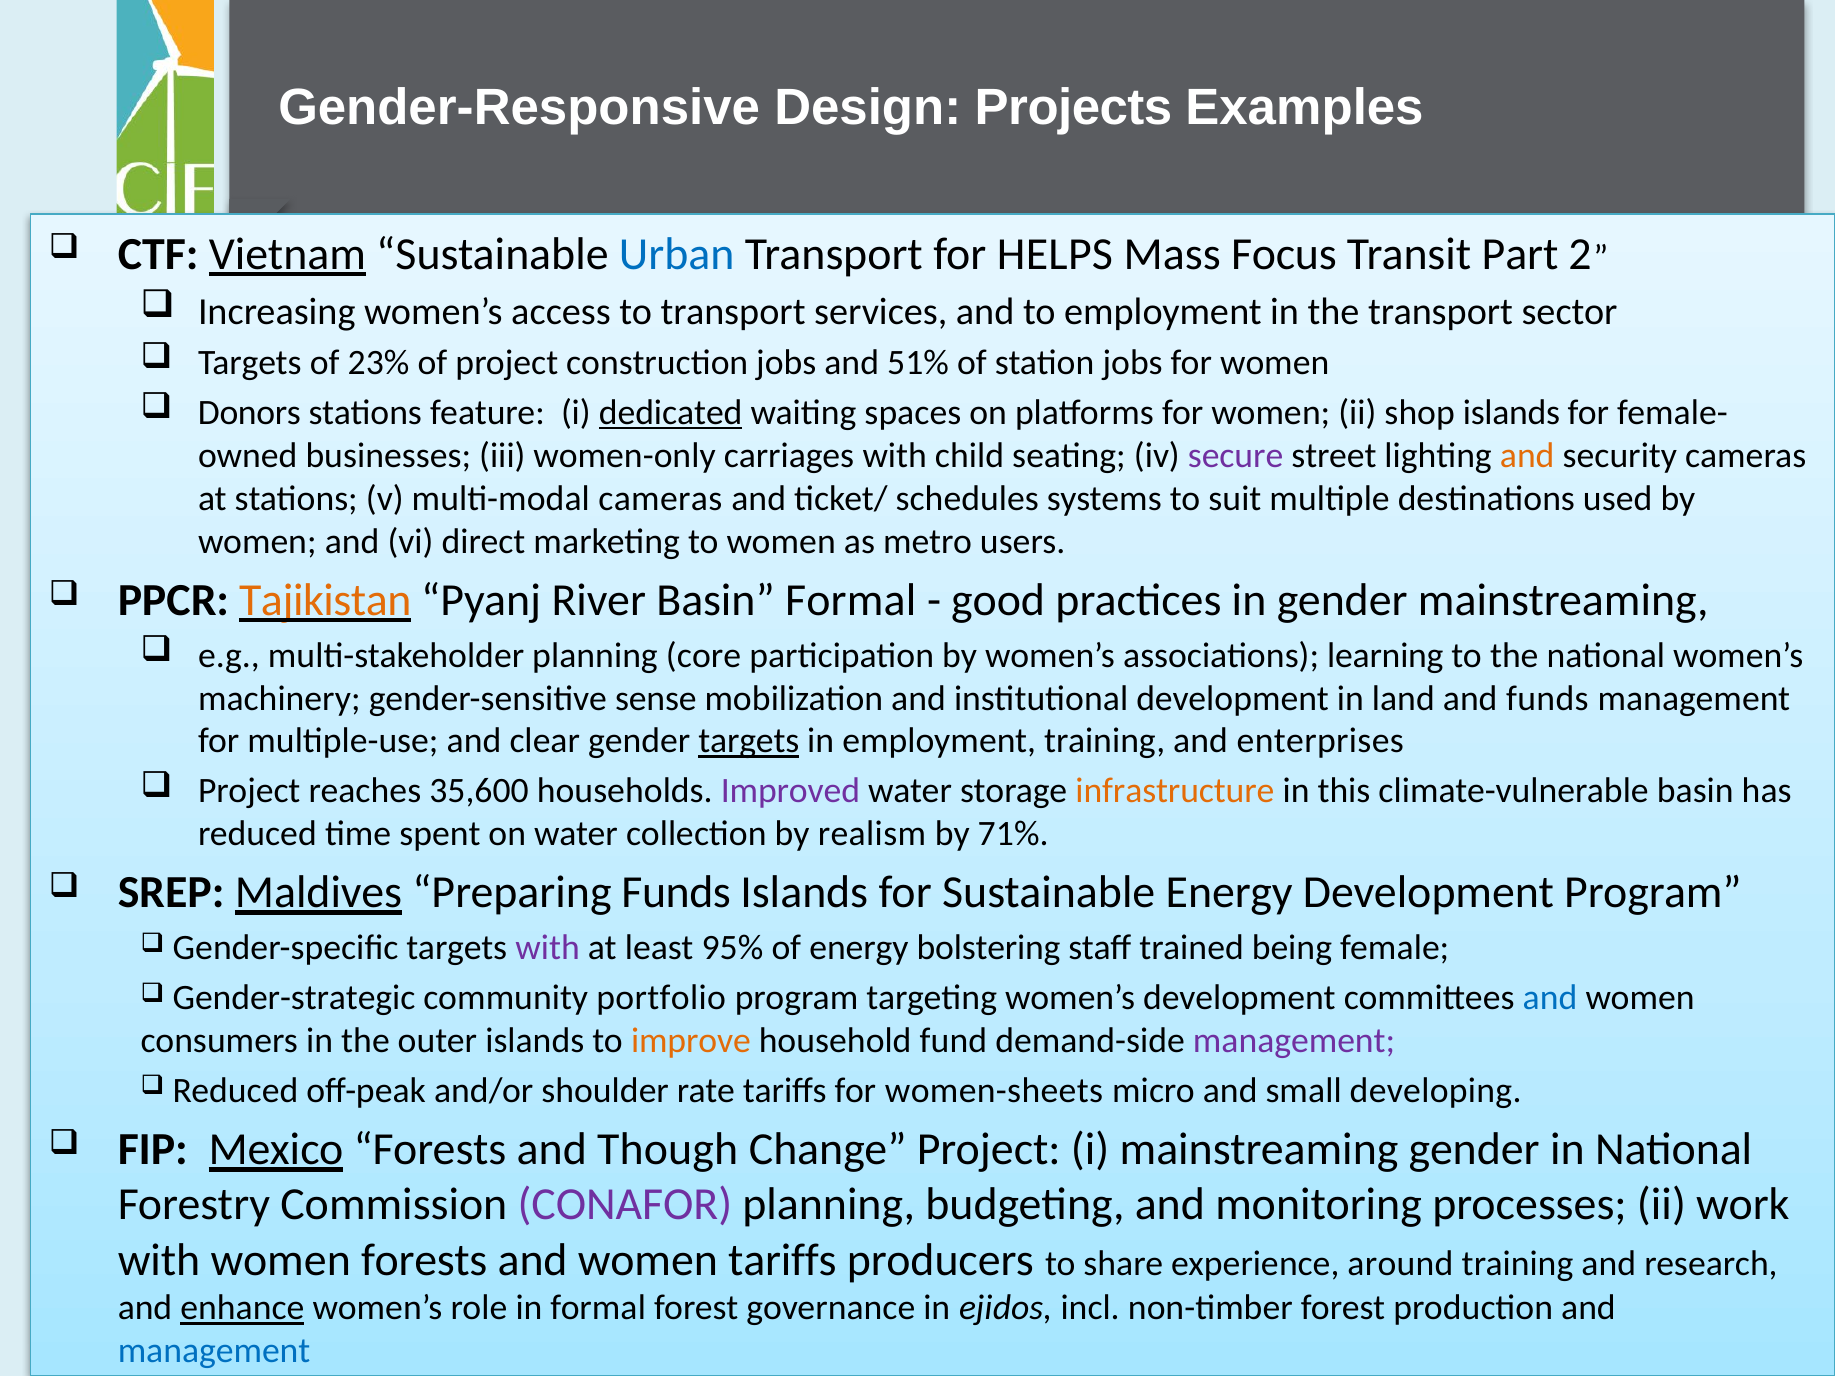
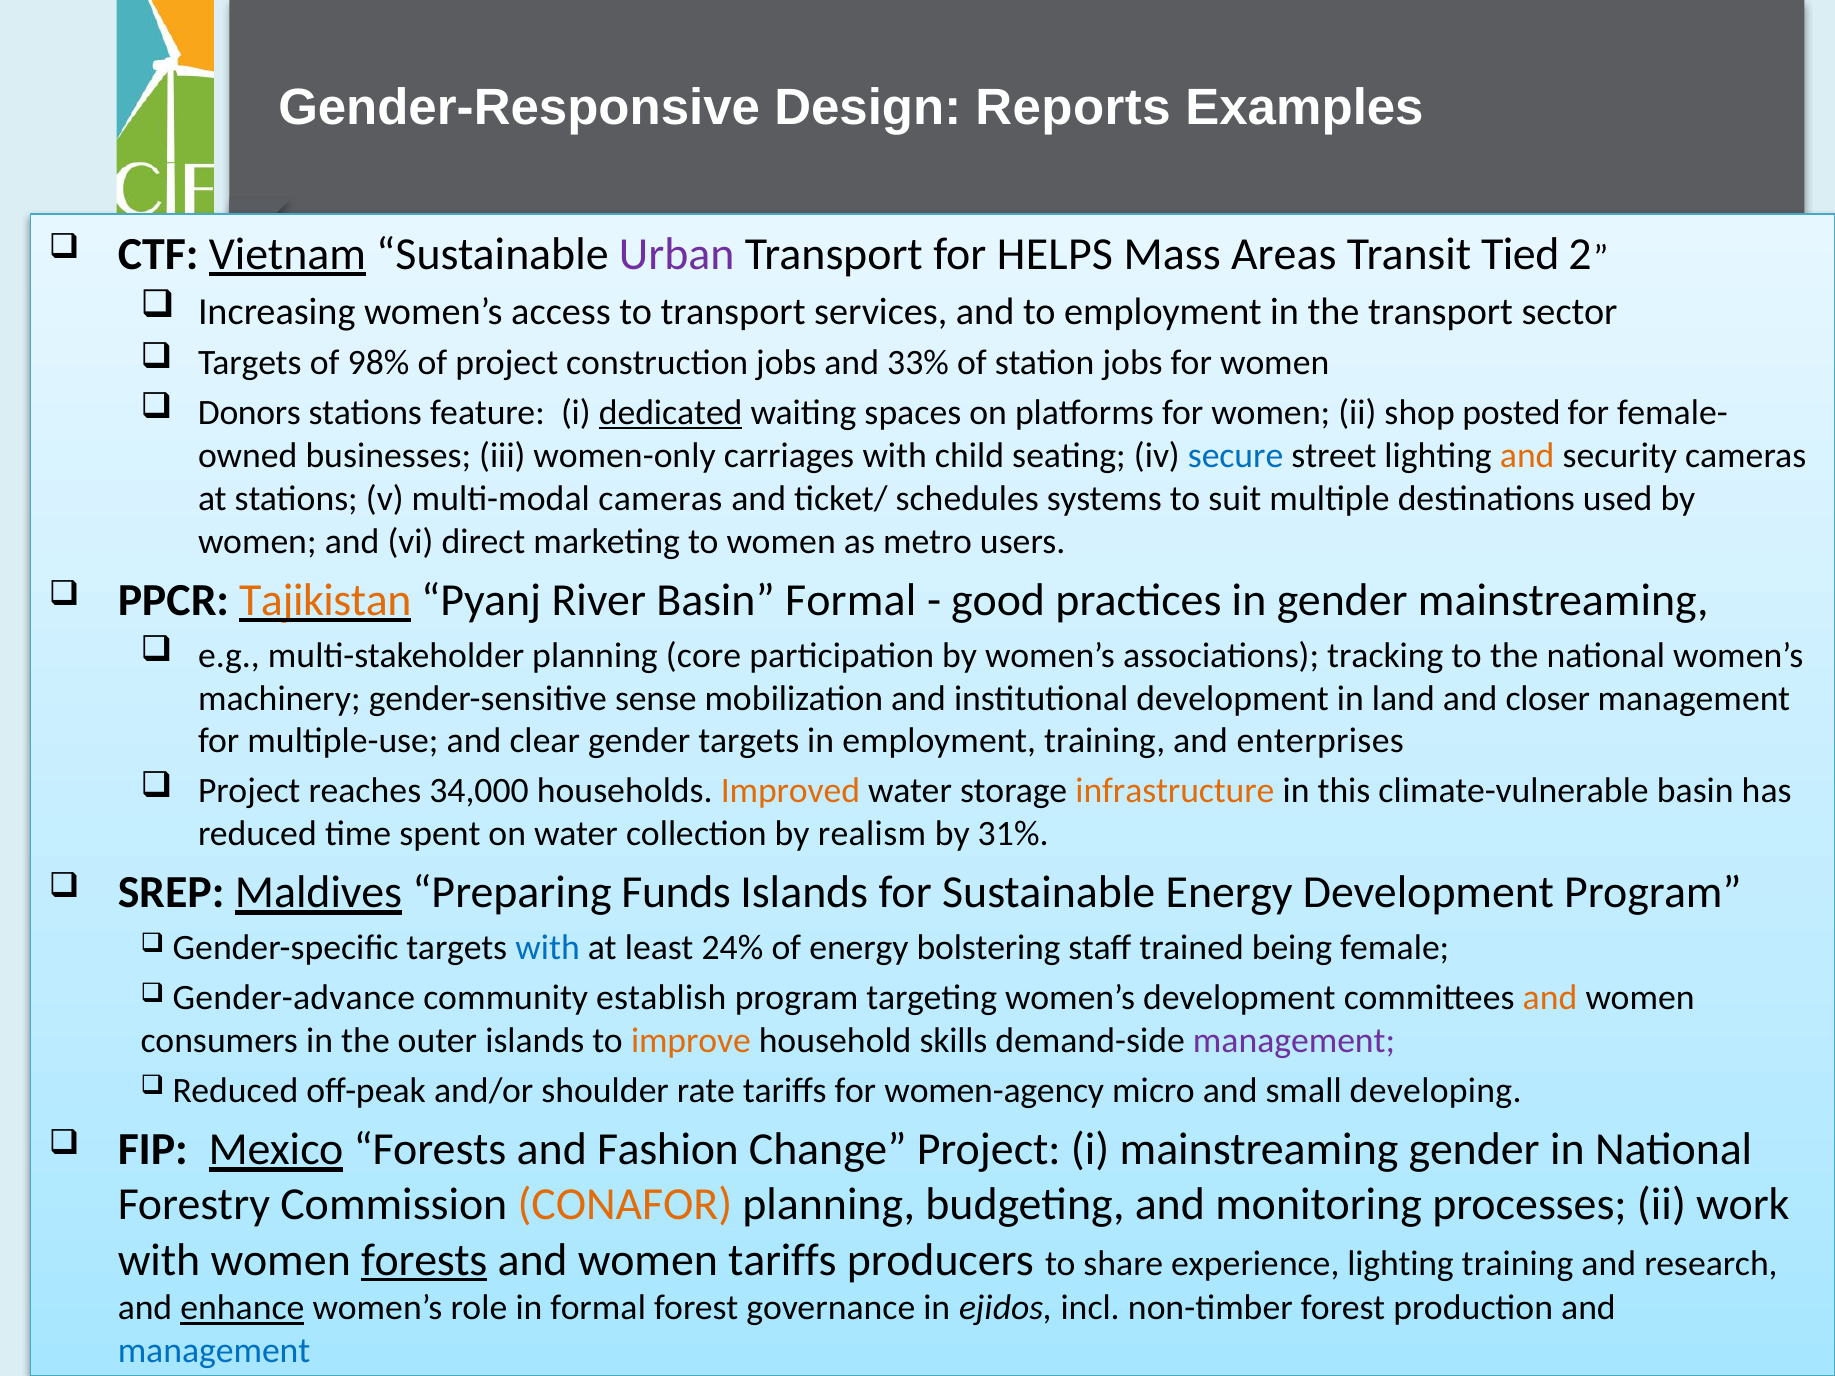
Projects: Projects -> Reports
Urban colour: blue -> purple
Focus: Focus -> Areas
Part: Part -> Tied
23%: 23% -> 98%
51%: 51% -> 33%
shop islands: islands -> posted
secure colour: purple -> blue
learning: learning -> tracking
and funds: funds -> closer
targets at (749, 741) underline: present -> none
35,600: 35,600 -> 34,000
Improved colour: purple -> orange
71%: 71% -> 31%
with at (548, 948) colour: purple -> blue
95%: 95% -> 24%
Gender-strategic: Gender-strategic -> Gender-advance
portfolio: portfolio -> establish
and at (1550, 998) colour: blue -> orange
fund: fund -> skills
women-sheets: women-sheets -> women-agency
Though: Though -> Fashion
CONAFOR colour: purple -> orange
forests at (424, 1260) underline: none -> present
experience around: around -> lighting
